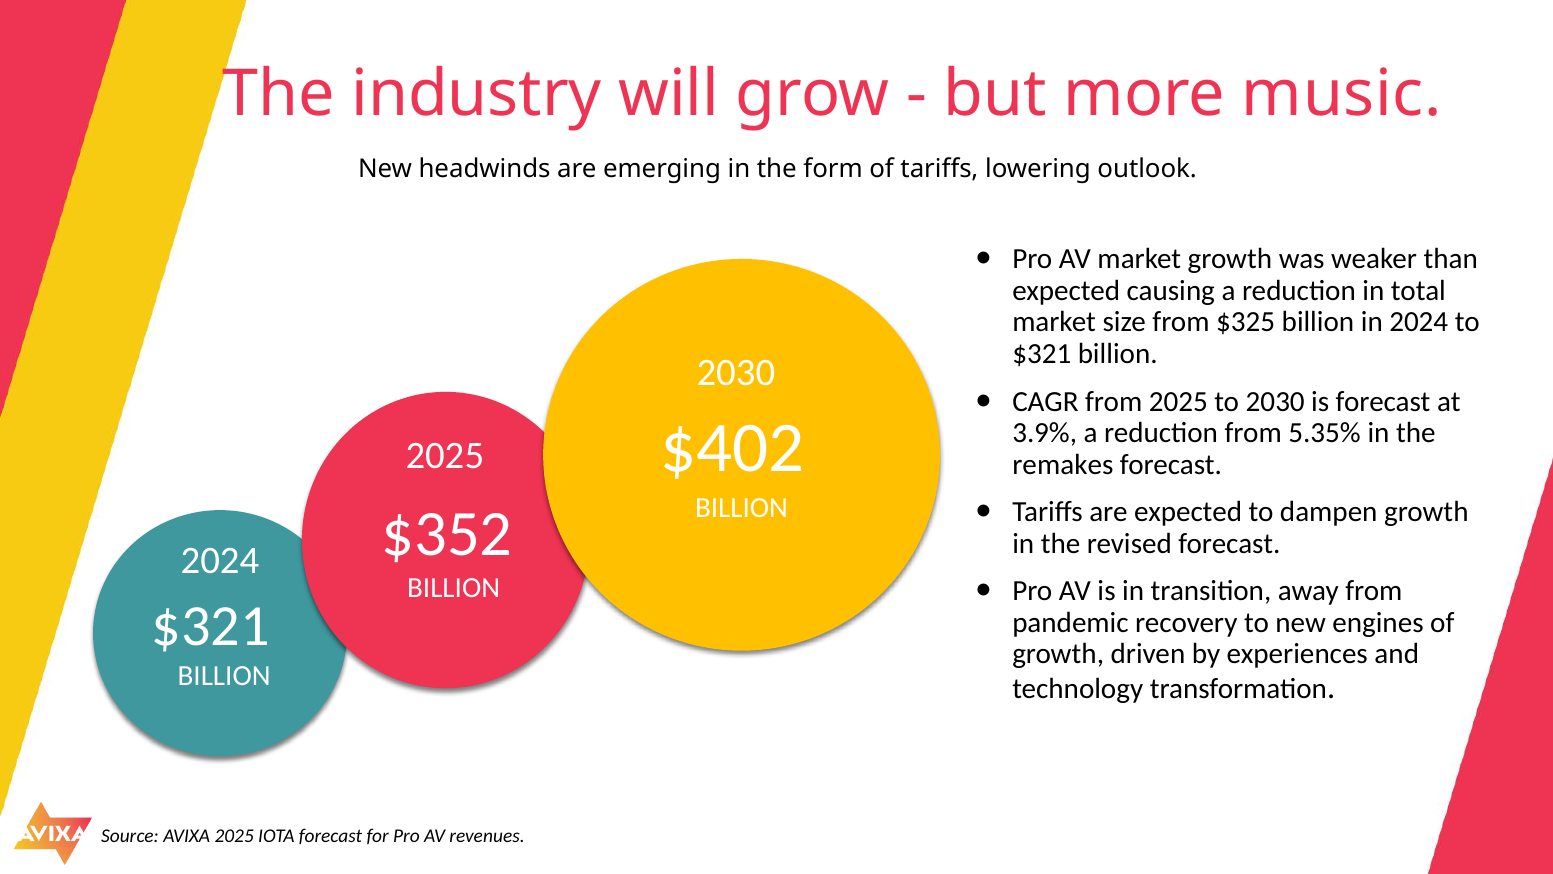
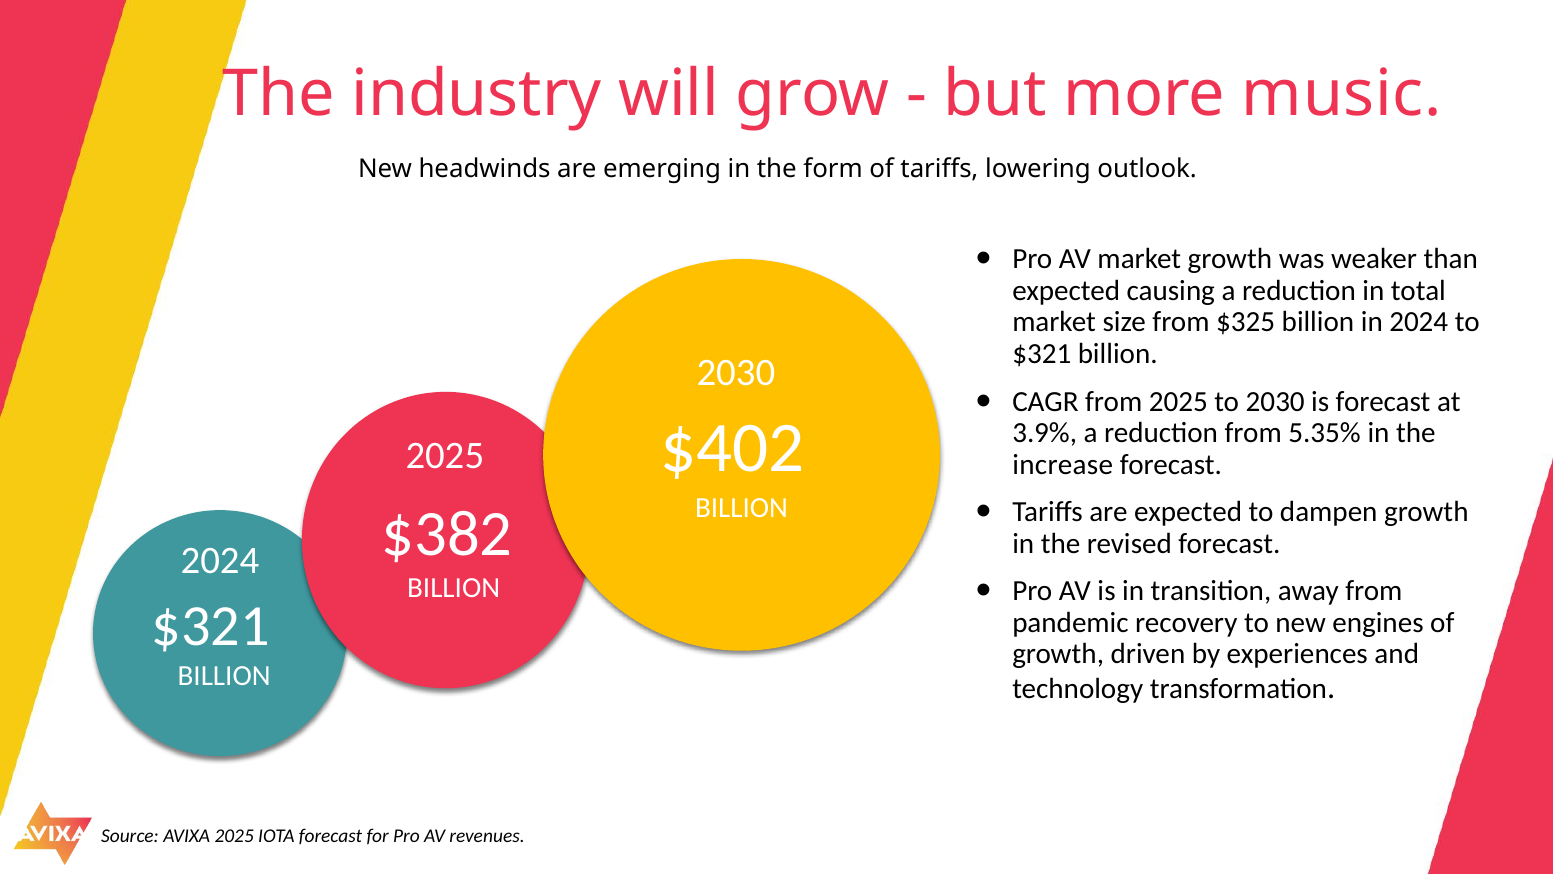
remakes: remakes -> increase
$352: $352 -> $382
